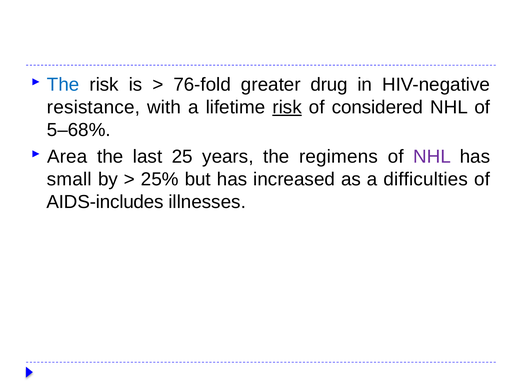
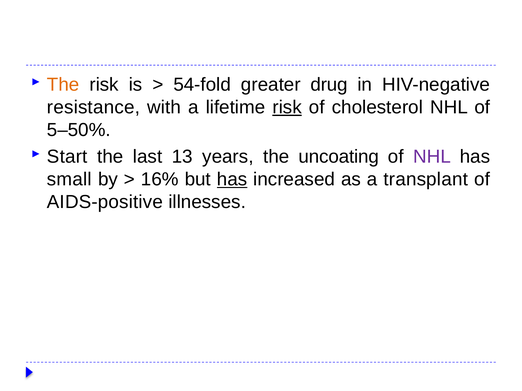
The at (63, 85) colour: blue -> orange
76-fold: 76-fold -> 54-fold
considered: considered -> cholesterol
5–68%: 5–68% -> 5–50%
Area: Area -> Start
25: 25 -> 13
regimens: regimens -> uncoating
25%: 25% -> 16%
has at (232, 180) underline: none -> present
difficulties: difficulties -> transplant
AIDS-includes: AIDS-includes -> AIDS-positive
